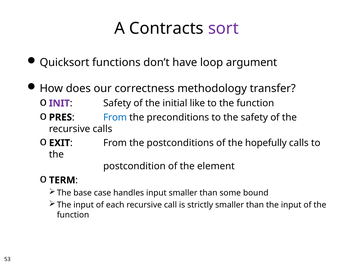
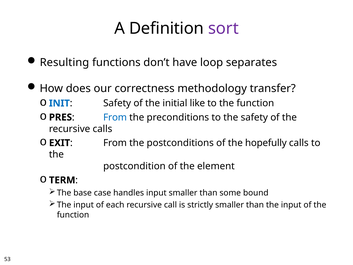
Contracts: Contracts -> Definition
Quicksort: Quicksort -> Resulting
argument: argument -> separates
INIT colour: purple -> blue
